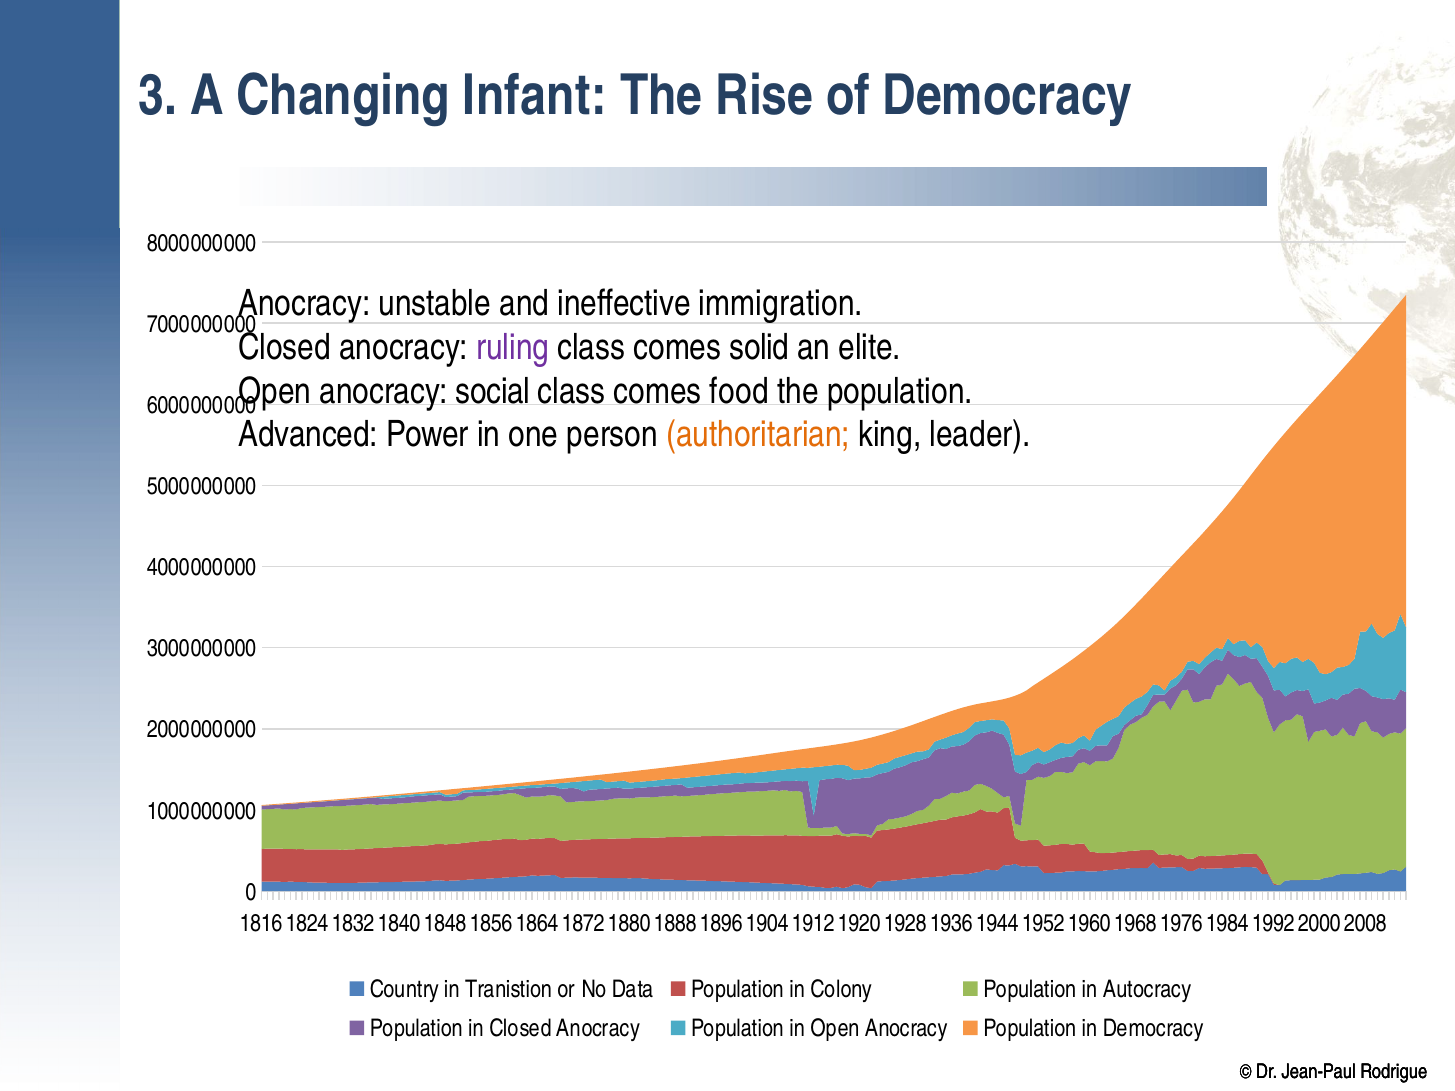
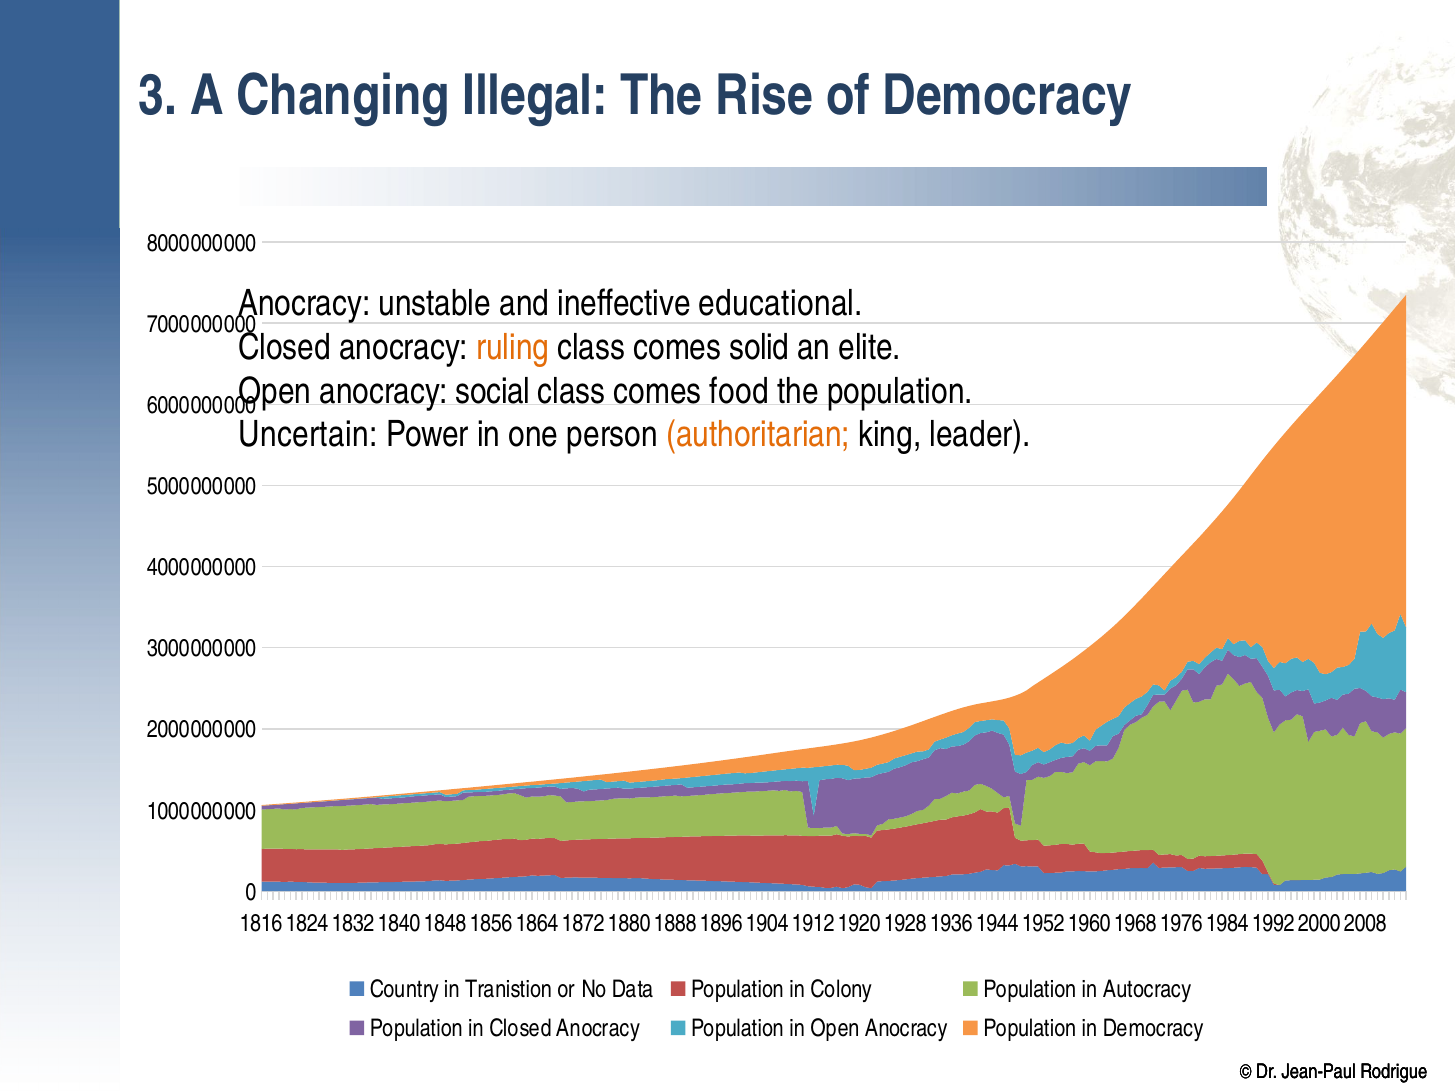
Infant: Infant -> Illegal
immigration: immigration -> educational
ruling colour: purple -> orange
Advanced: Advanced -> Uncertain
